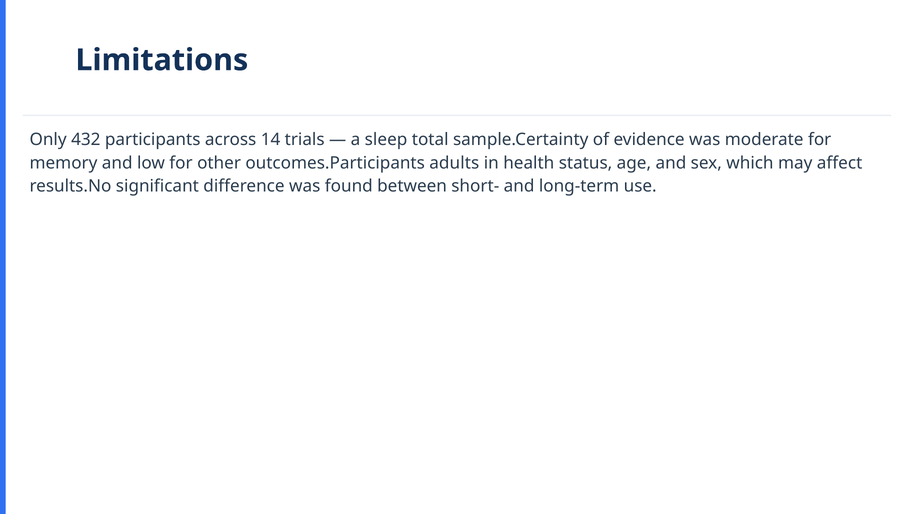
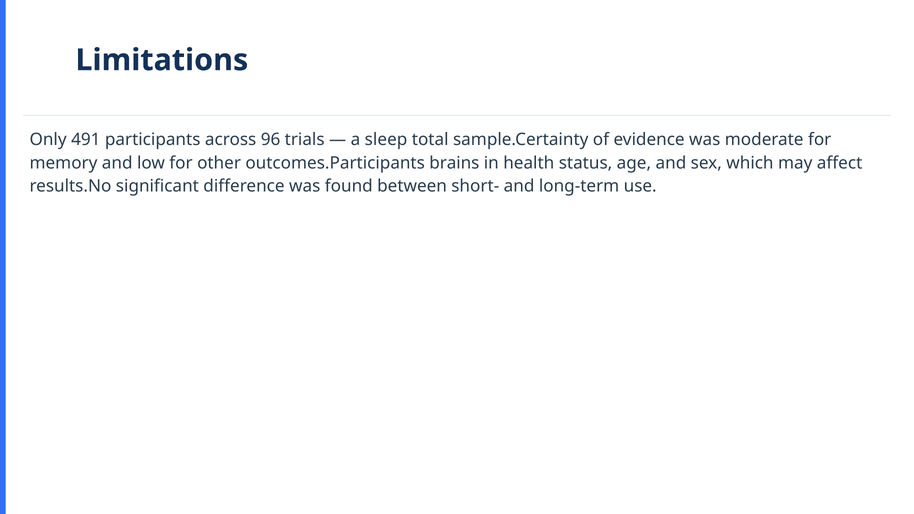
432: 432 -> 491
14: 14 -> 96
adults: adults -> brains
